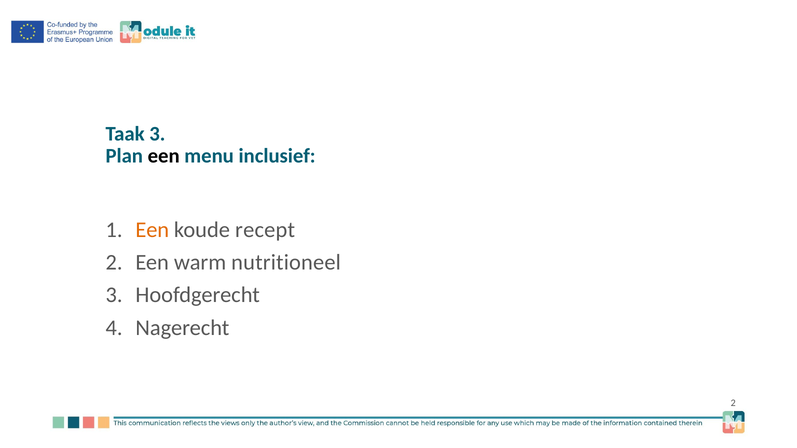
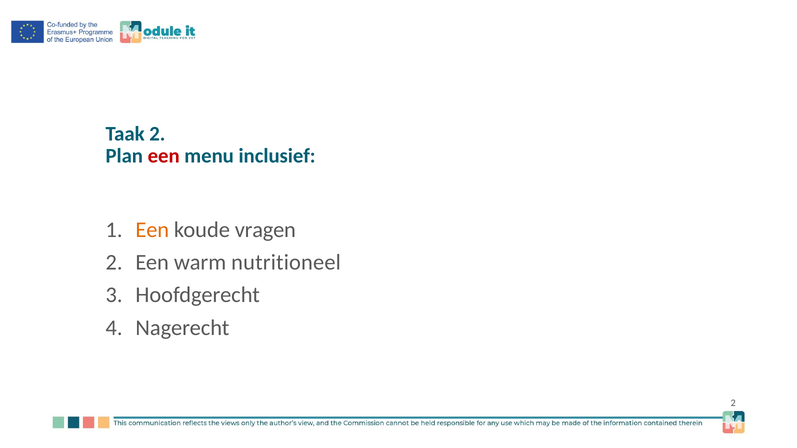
Taak 3: 3 -> 2
een at (164, 156) colour: black -> red
recept: recept -> vragen
